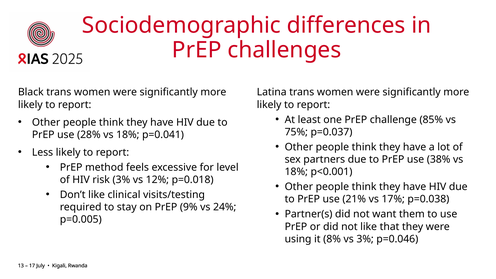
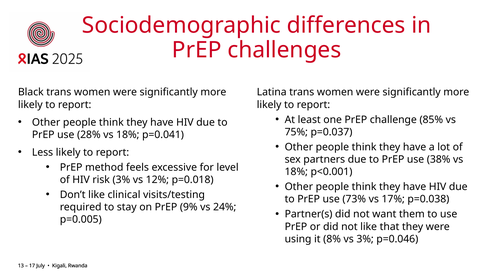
21%: 21% -> 73%
